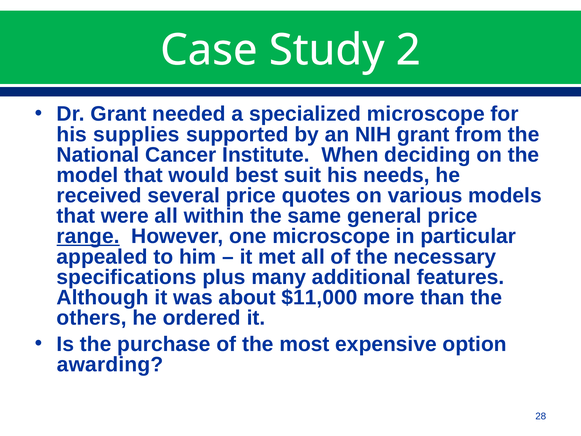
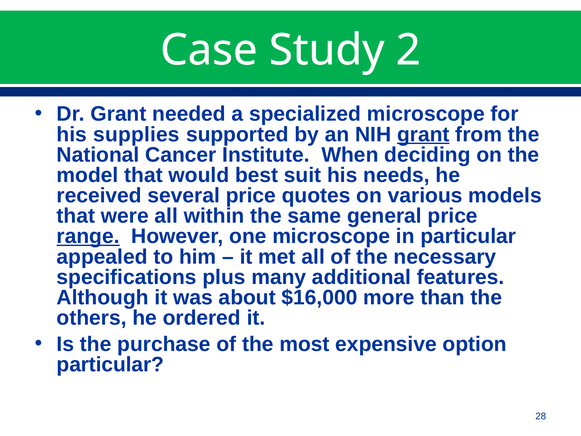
grant at (423, 134) underline: none -> present
$11,000: $11,000 -> $16,000
awarding at (110, 364): awarding -> particular
